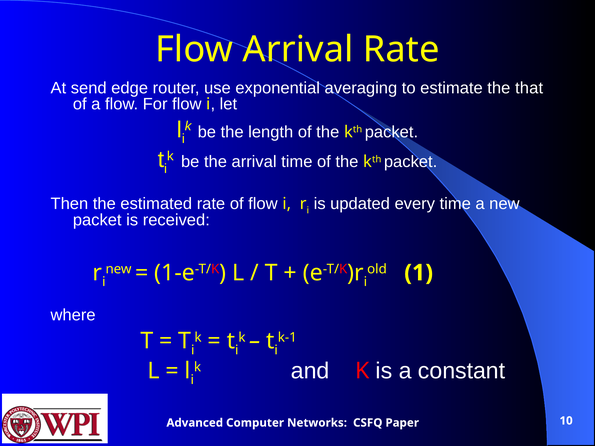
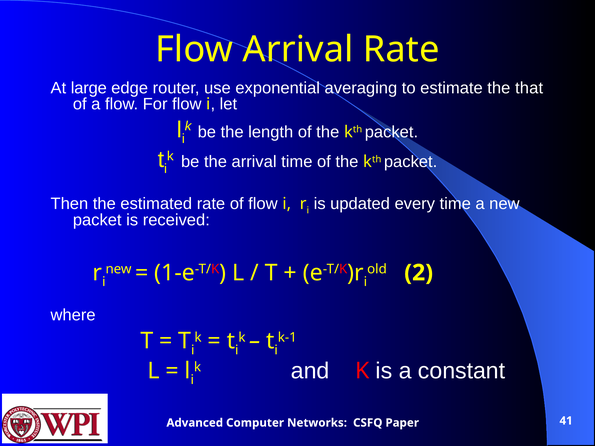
send: send -> large
1: 1 -> 2
10: 10 -> 41
